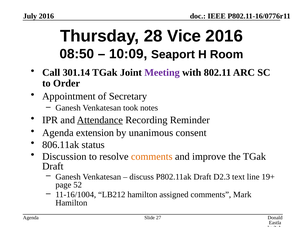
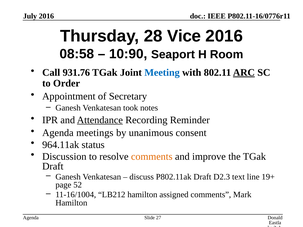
08:50: 08:50 -> 08:58
10:09: 10:09 -> 10:90
301.14: 301.14 -> 931.76
Meeting colour: purple -> blue
ARC underline: none -> present
extension: extension -> meetings
806.11ak: 806.11ak -> 964.11ak
